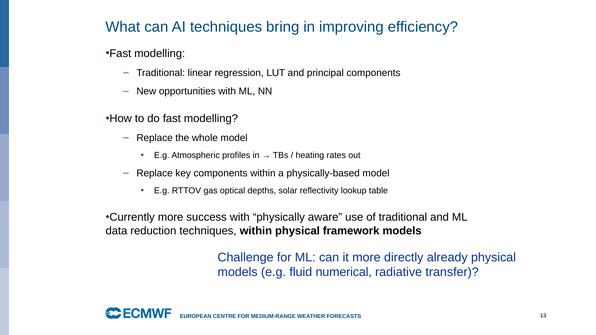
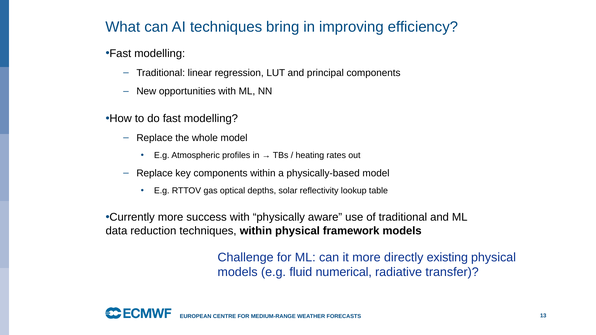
already: already -> existing
